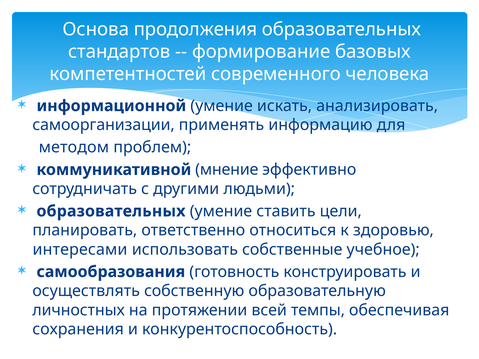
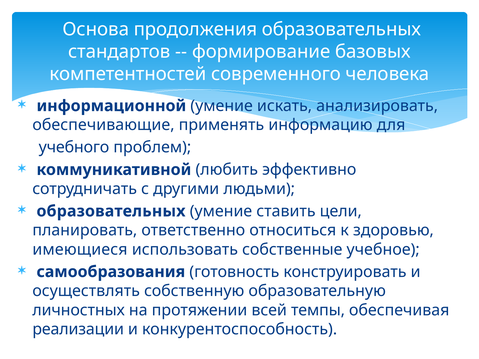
самоорганизации: самоорганизации -> обеспечивающие
методом: методом -> учебного
мнение: мнение -> любить
интересами: интересами -> имеющиеся
сохранения: сохранения -> реализации
